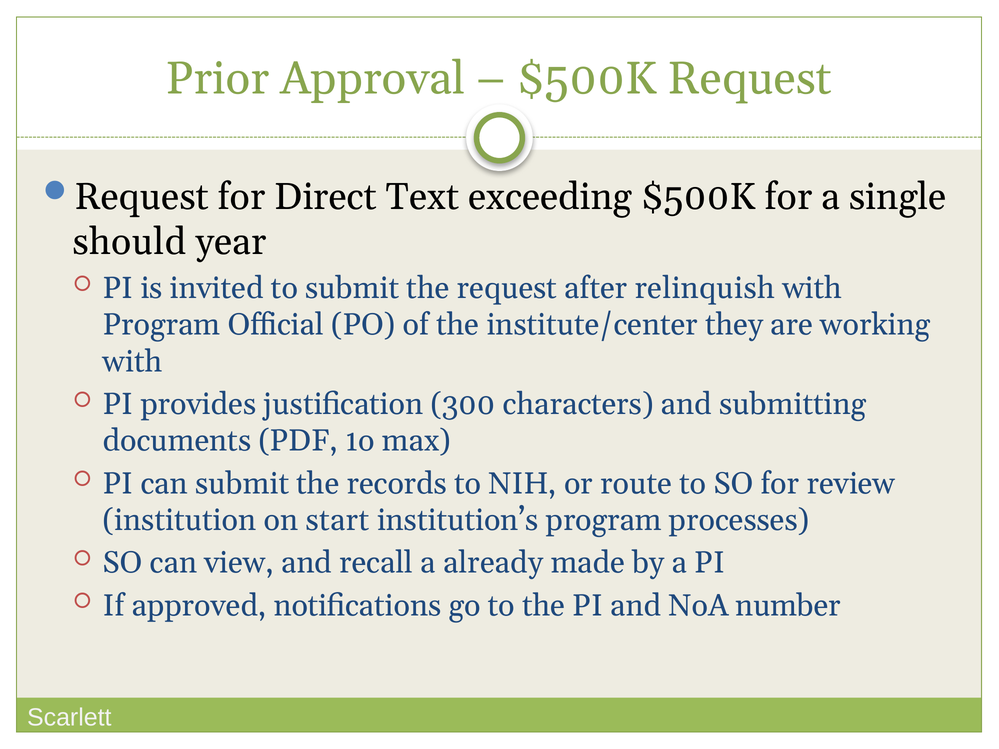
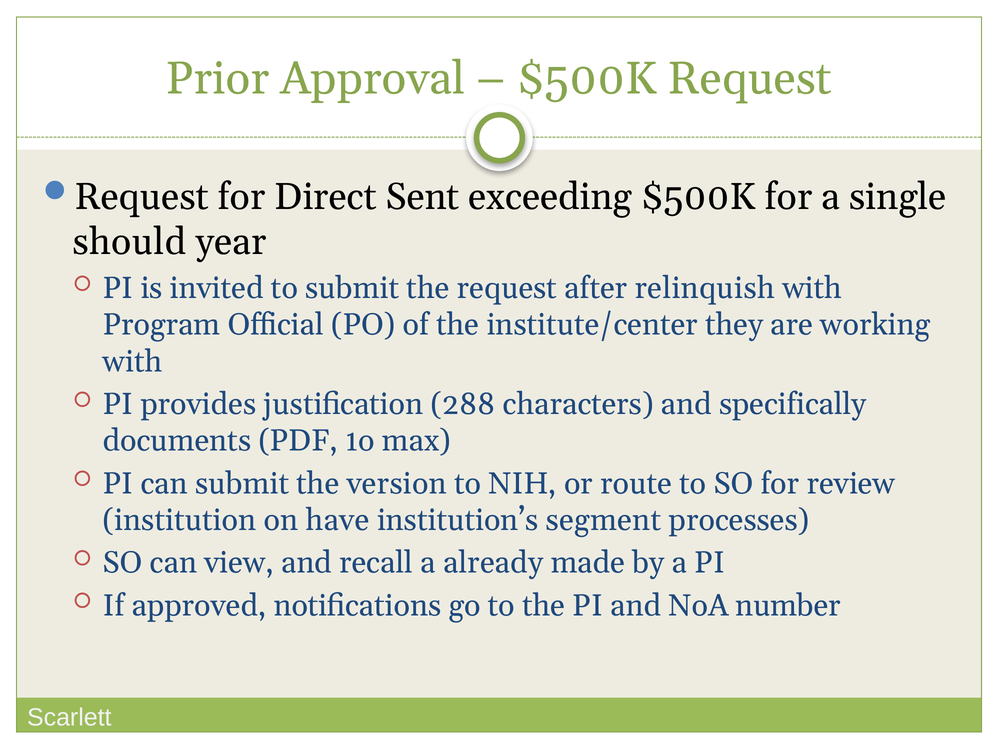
Text: Text -> Sent
300: 300 -> 288
submitting: submitting -> specifically
records: records -> version
start: start -> have
institution’s program: program -> segment
